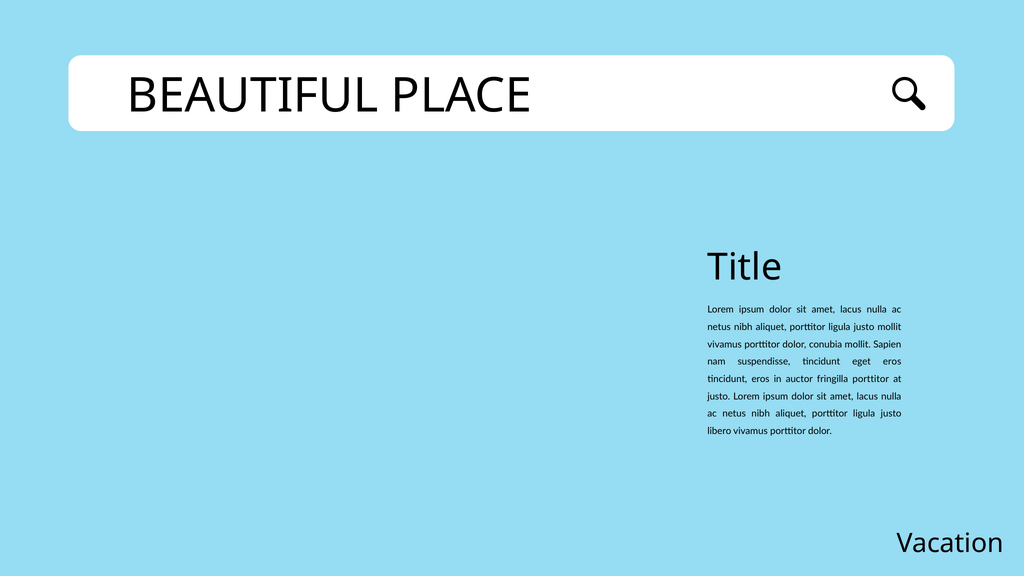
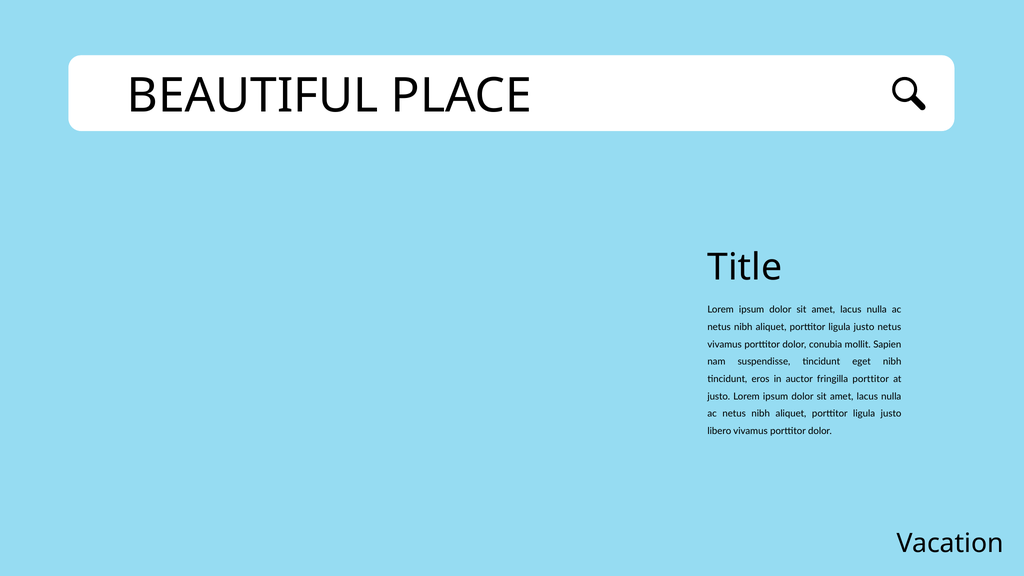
justo mollit: mollit -> netus
eget eros: eros -> nibh
